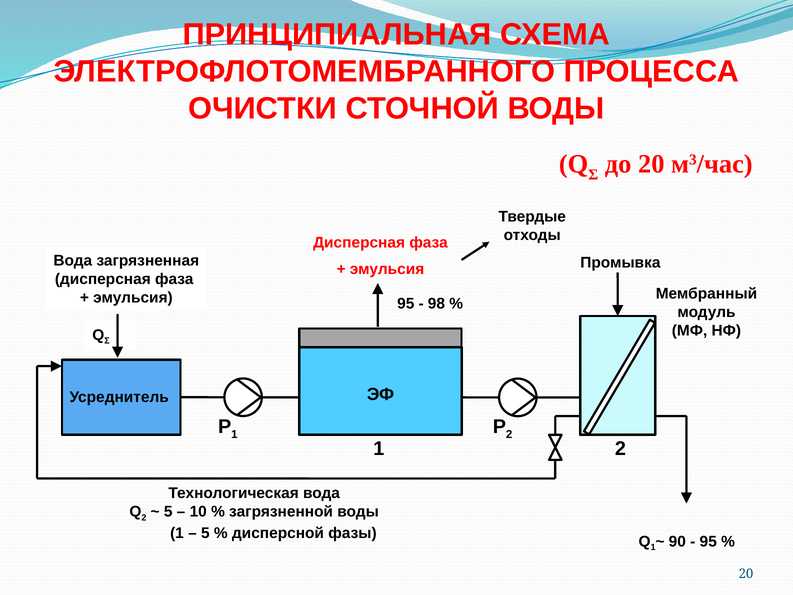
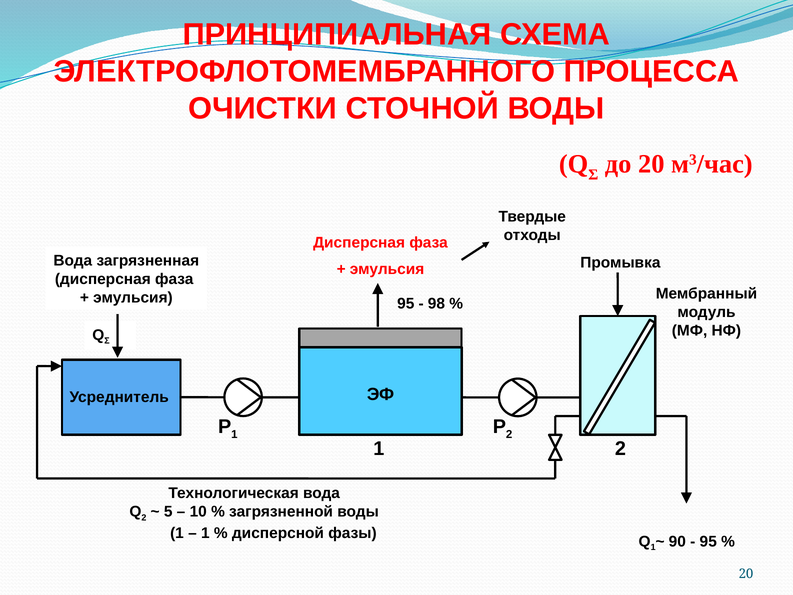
5 at (205, 533): 5 -> 1
